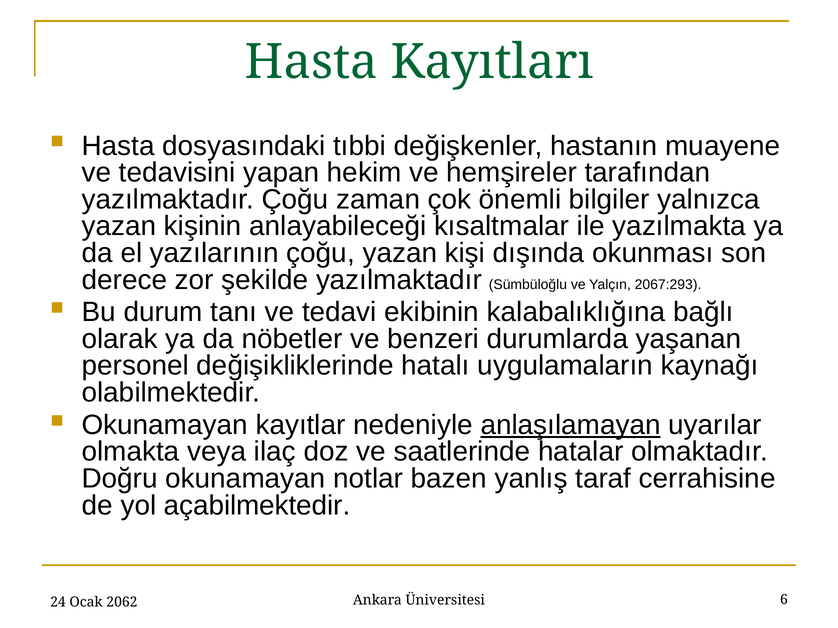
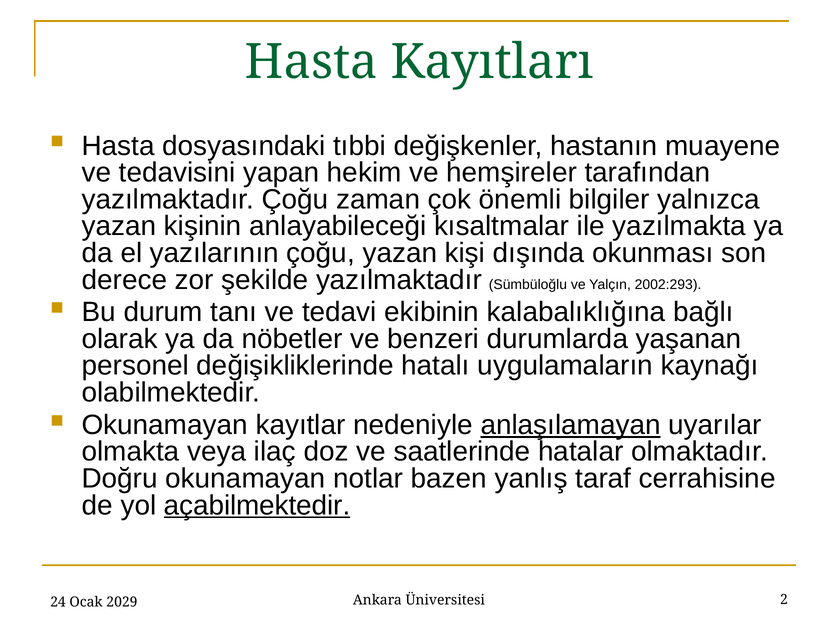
2067:293: 2067:293 -> 2002:293
açabilmektedir underline: none -> present
6: 6 -> 2
2062: 2062 -> 2029
